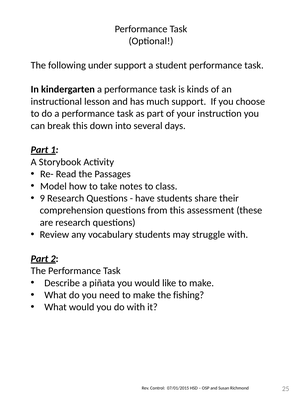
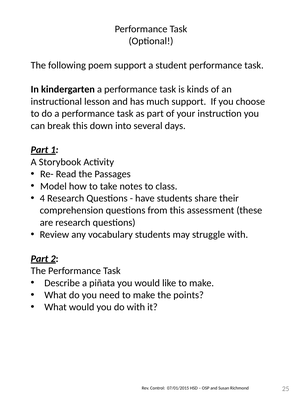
under: under -> poem
9: 9 -> 4
fishing: fishing -> points
